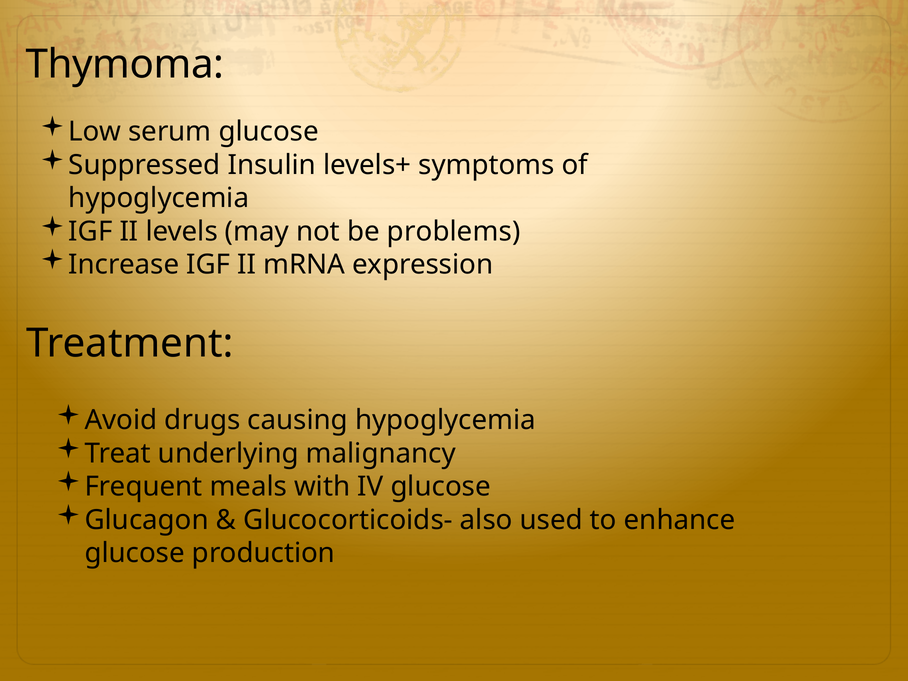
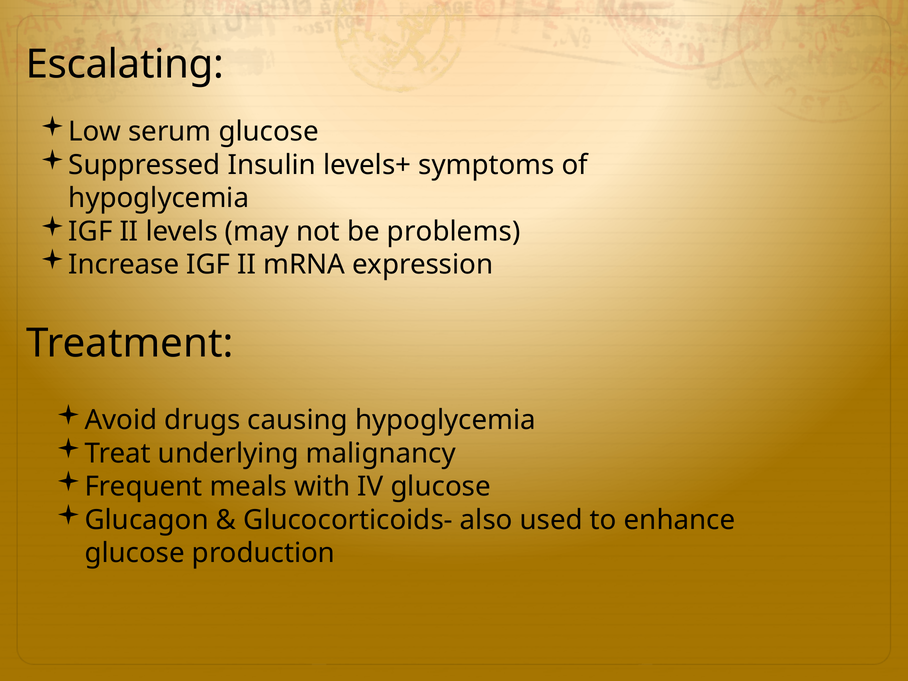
Thymoma: Thymoma -> Escalating
